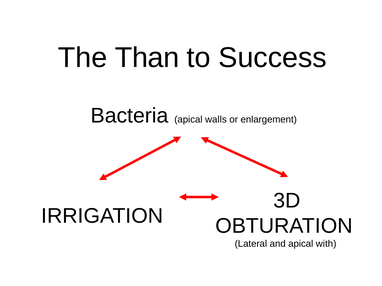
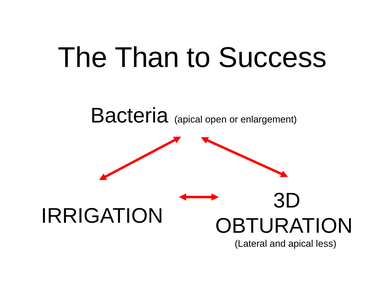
walls: walls -> open
with: with -> less
